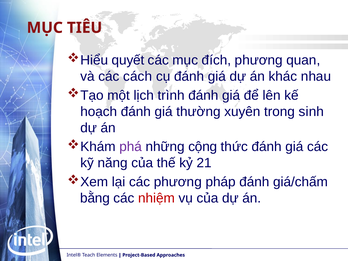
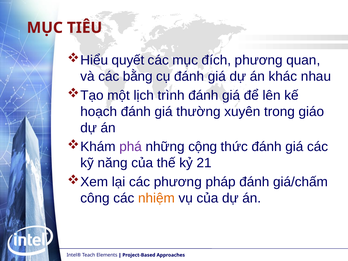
cách: cách -> bằng
sinh: sinh -> giáo
bằng: bằng -> công
nhiệm colour: red -> orange
